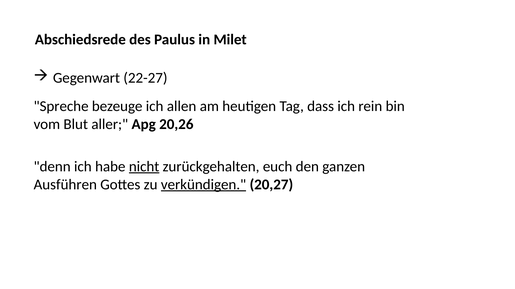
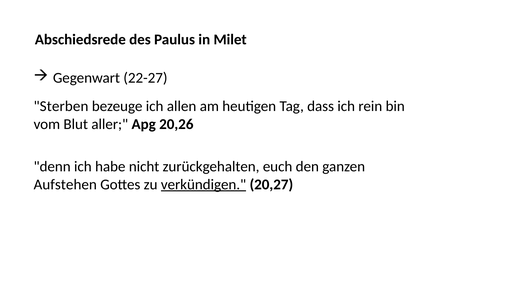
Spreche: Spreche -> Sterben
nicht underline: present -> none
Ausführen: Ausführen -> Aufstehen
